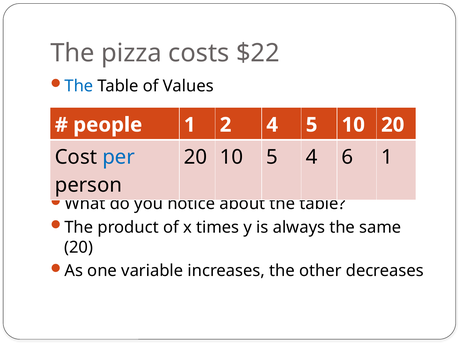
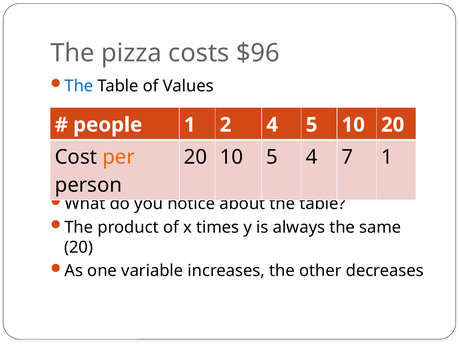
$22: $22 -> $96
per colour: blue -> orange
6: 6 -> 7
